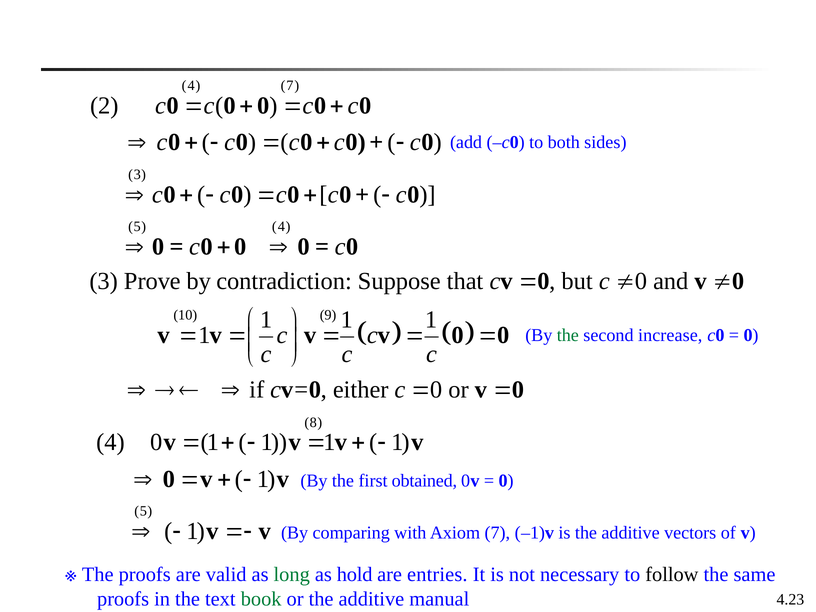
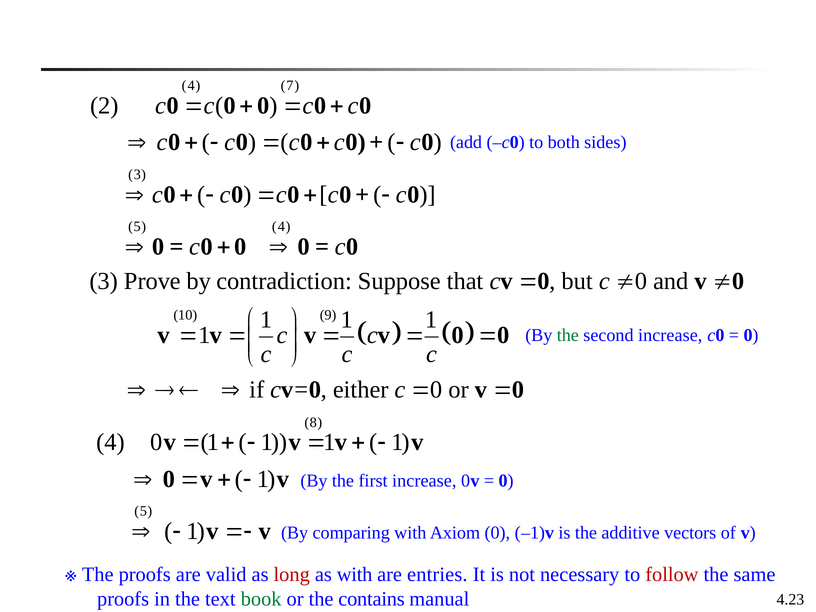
first obtained: obtained -> increase
Axiom 7: 7 -> 0
long colour: green -> red
as hold: hold -> with
follow colour: black -> red
or the additive: additive -> contains
